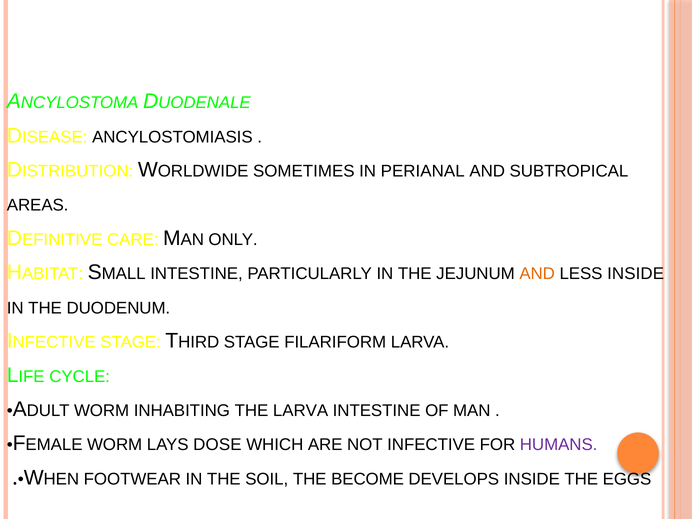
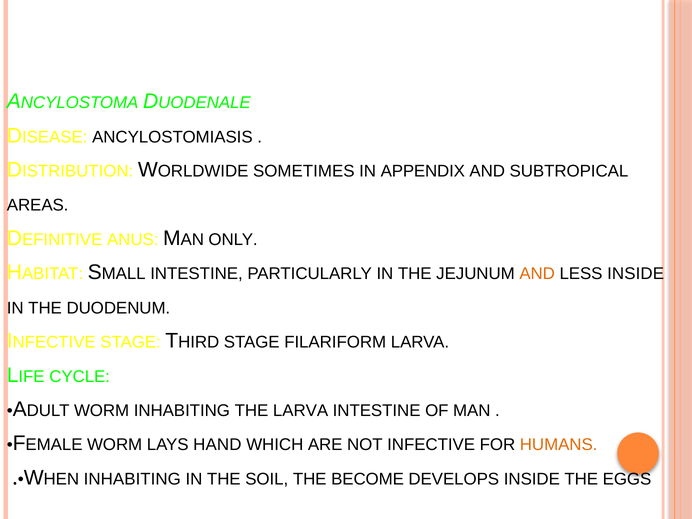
PERIANAL: PERIANAL -> APPENDIX
CARE: CARE -> ANUS
DOSE: DOSE -> HAND
HUMANS colour: purple -> orange
FOOTWEAR at (132, 479): FOOTWEAR -> INHABITING
